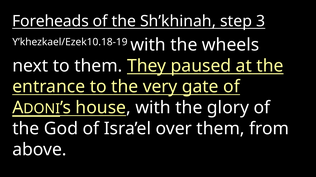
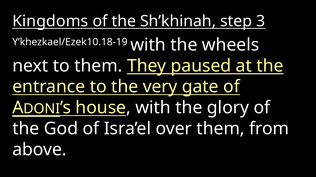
Foreheads: Foreheads -> Kingdoms
